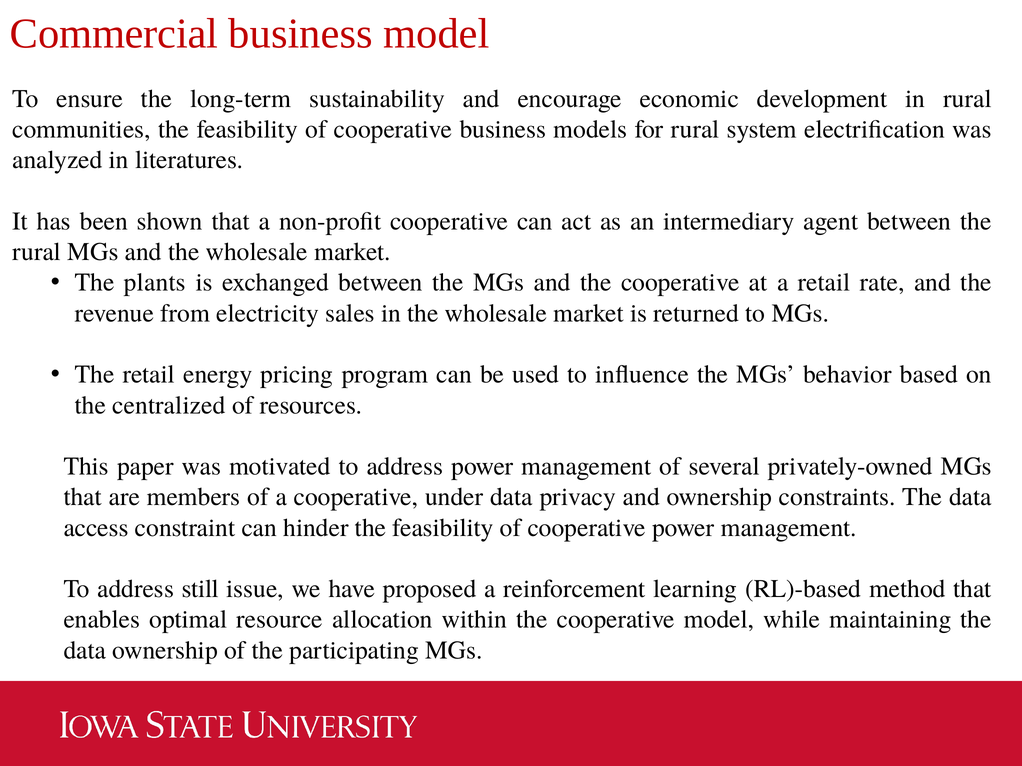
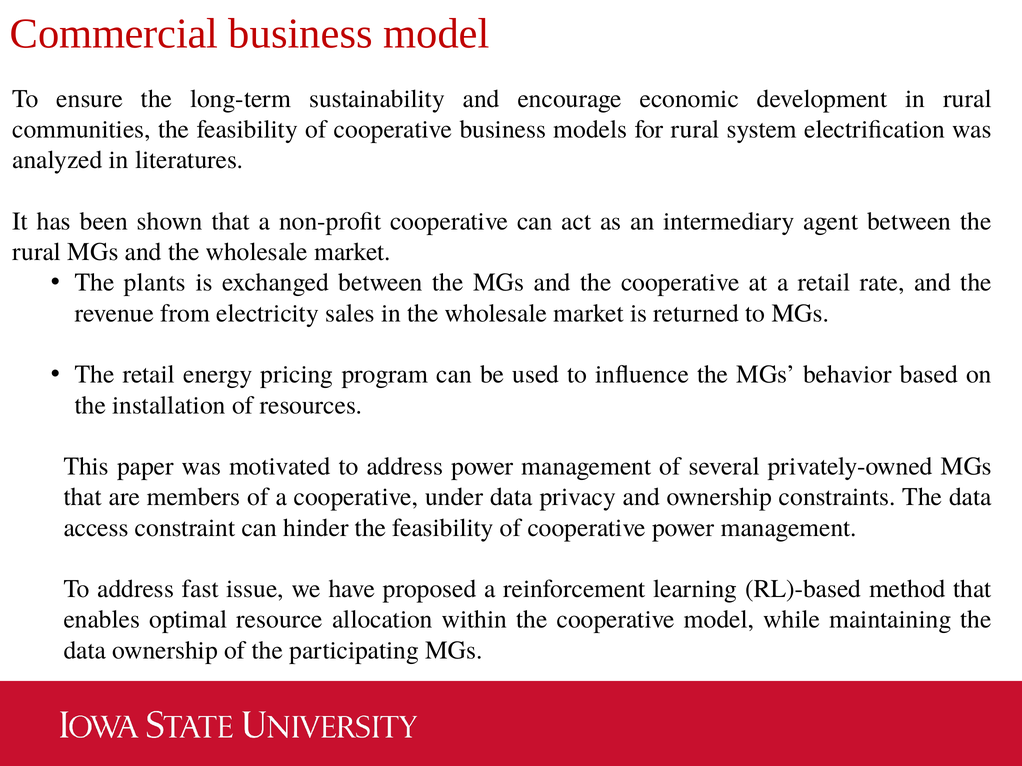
centralized: centralized -> installation
still: still -> fast
